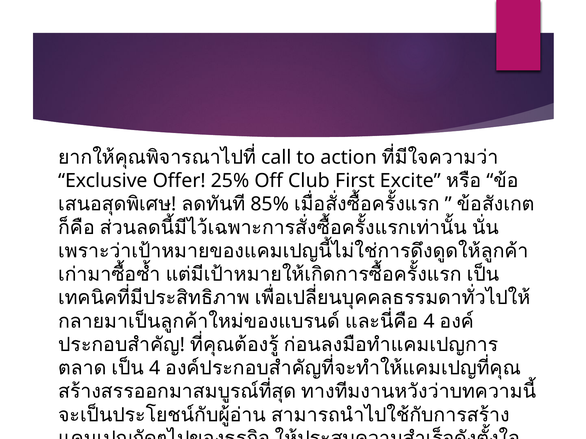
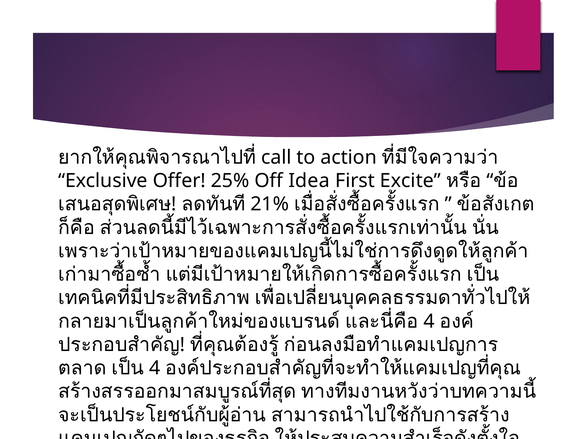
Club: Club -> Idea
85%: 85% -> 21%
